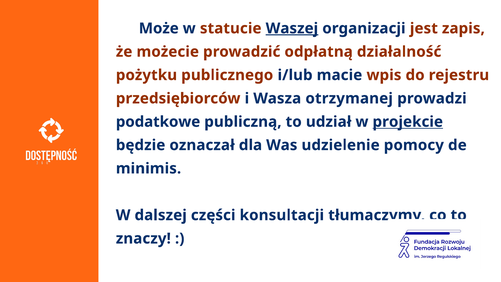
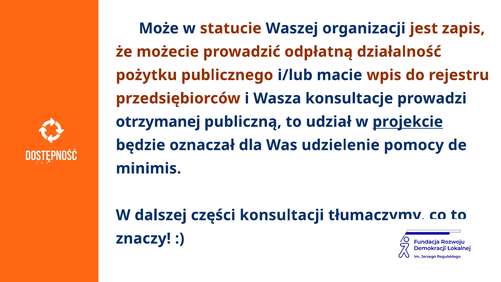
Waszej underline: present -> none
otrzymanej: otrzymanej -> konsultacje
podatkowe: podatkowe -> otrzymanej
